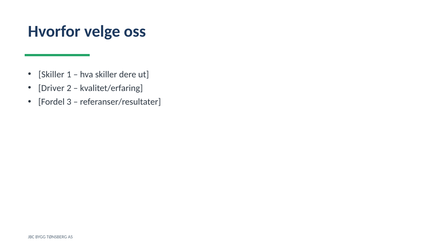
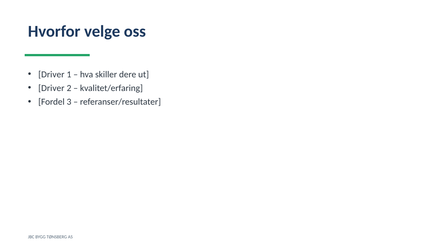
Skiller at (51, 75): Skiller -> Driver
